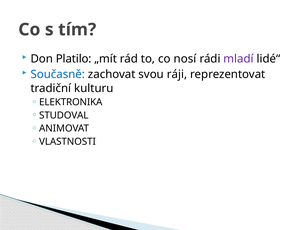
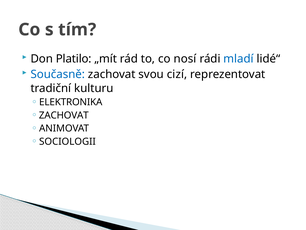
mladí colour: purple -> blue
ráji: ráji -> cizí
STUDOVAL at (64, 115): STUDOVAL -> ZACHOVAT
VLASTNOSTI: VLASTNOSTI -> SOCIOLOGII
